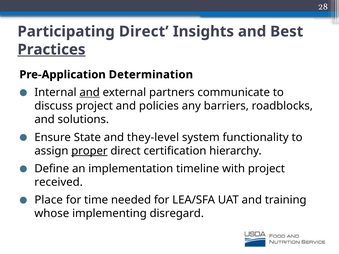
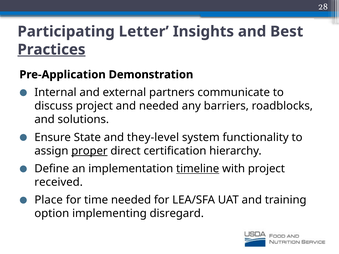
Participating Direct: Direct -> Letter
Determination: Determination -> Demonstration
and at (90, 92) underline: present -> none
and policies: policies -> needed
timeline underline: none -> present
whose: whose -> option
